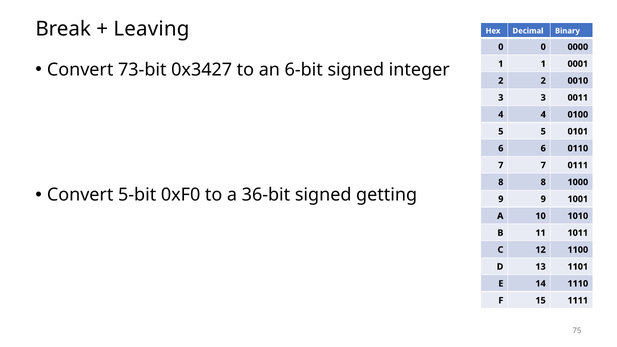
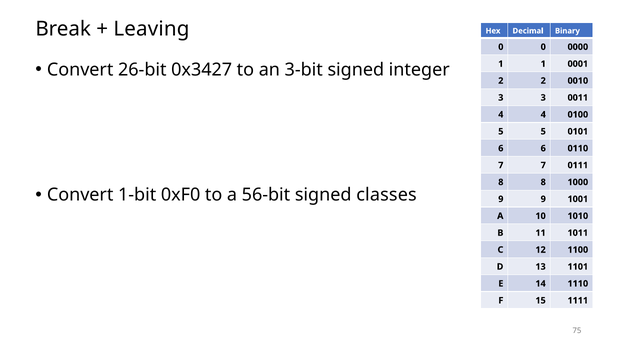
73-bit: 73-bit -> 26-bit
6-bit: 6-bit -> 3-bit
5-bit: 5-bit -> 1-bit
36-bit: 36-bit -> 56-bit
getting: getting -> classes
